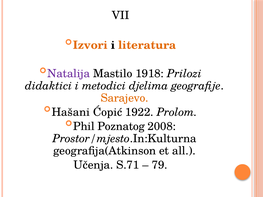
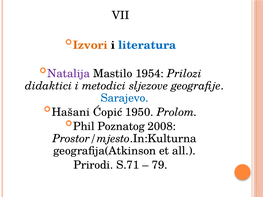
literatura colour: orange -> blue
1918: 1918 -> 1954
djelima: djelima -> sljezove
Sarajevo colour: orange -> blue
1922: 1922 -> 1950
Učenja: Učenja -> Prirodi
